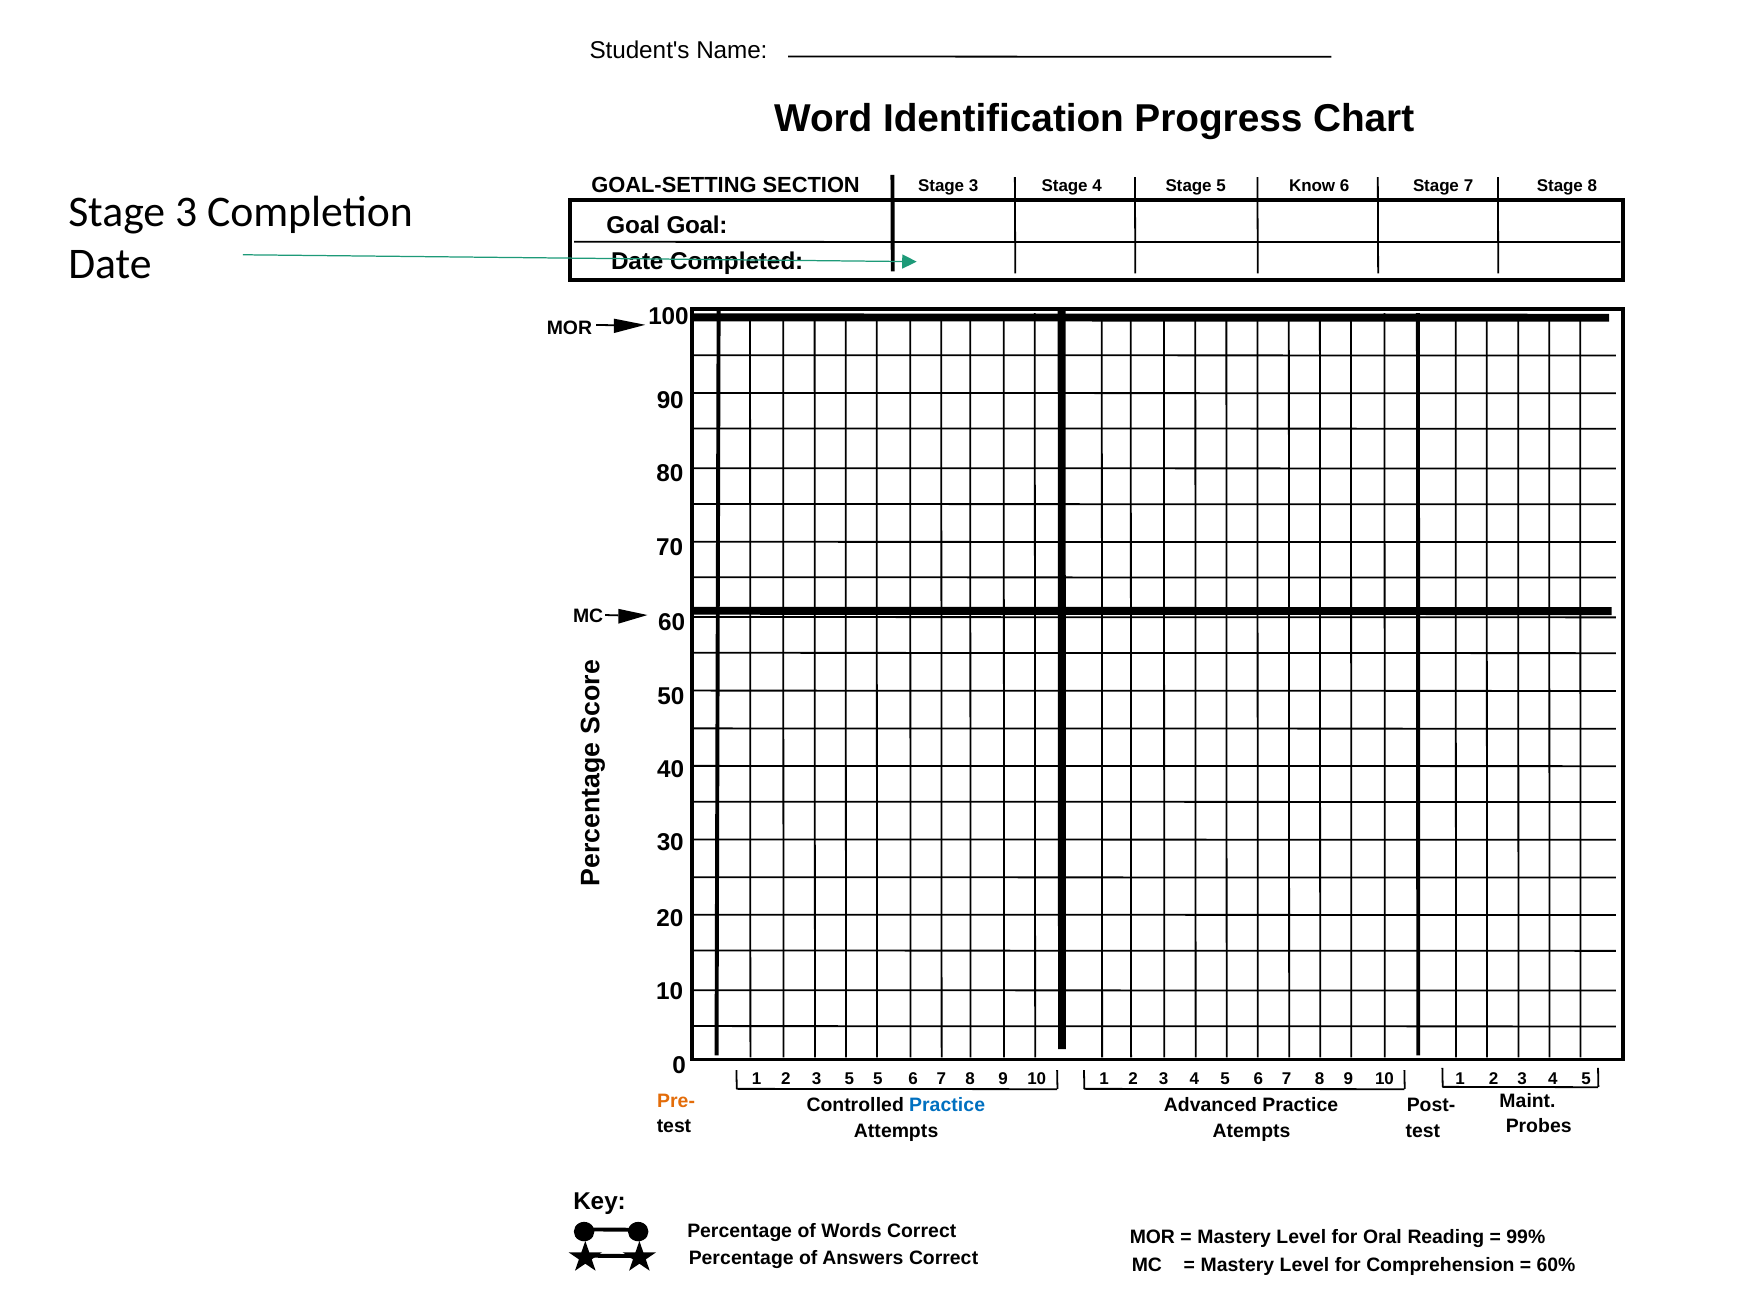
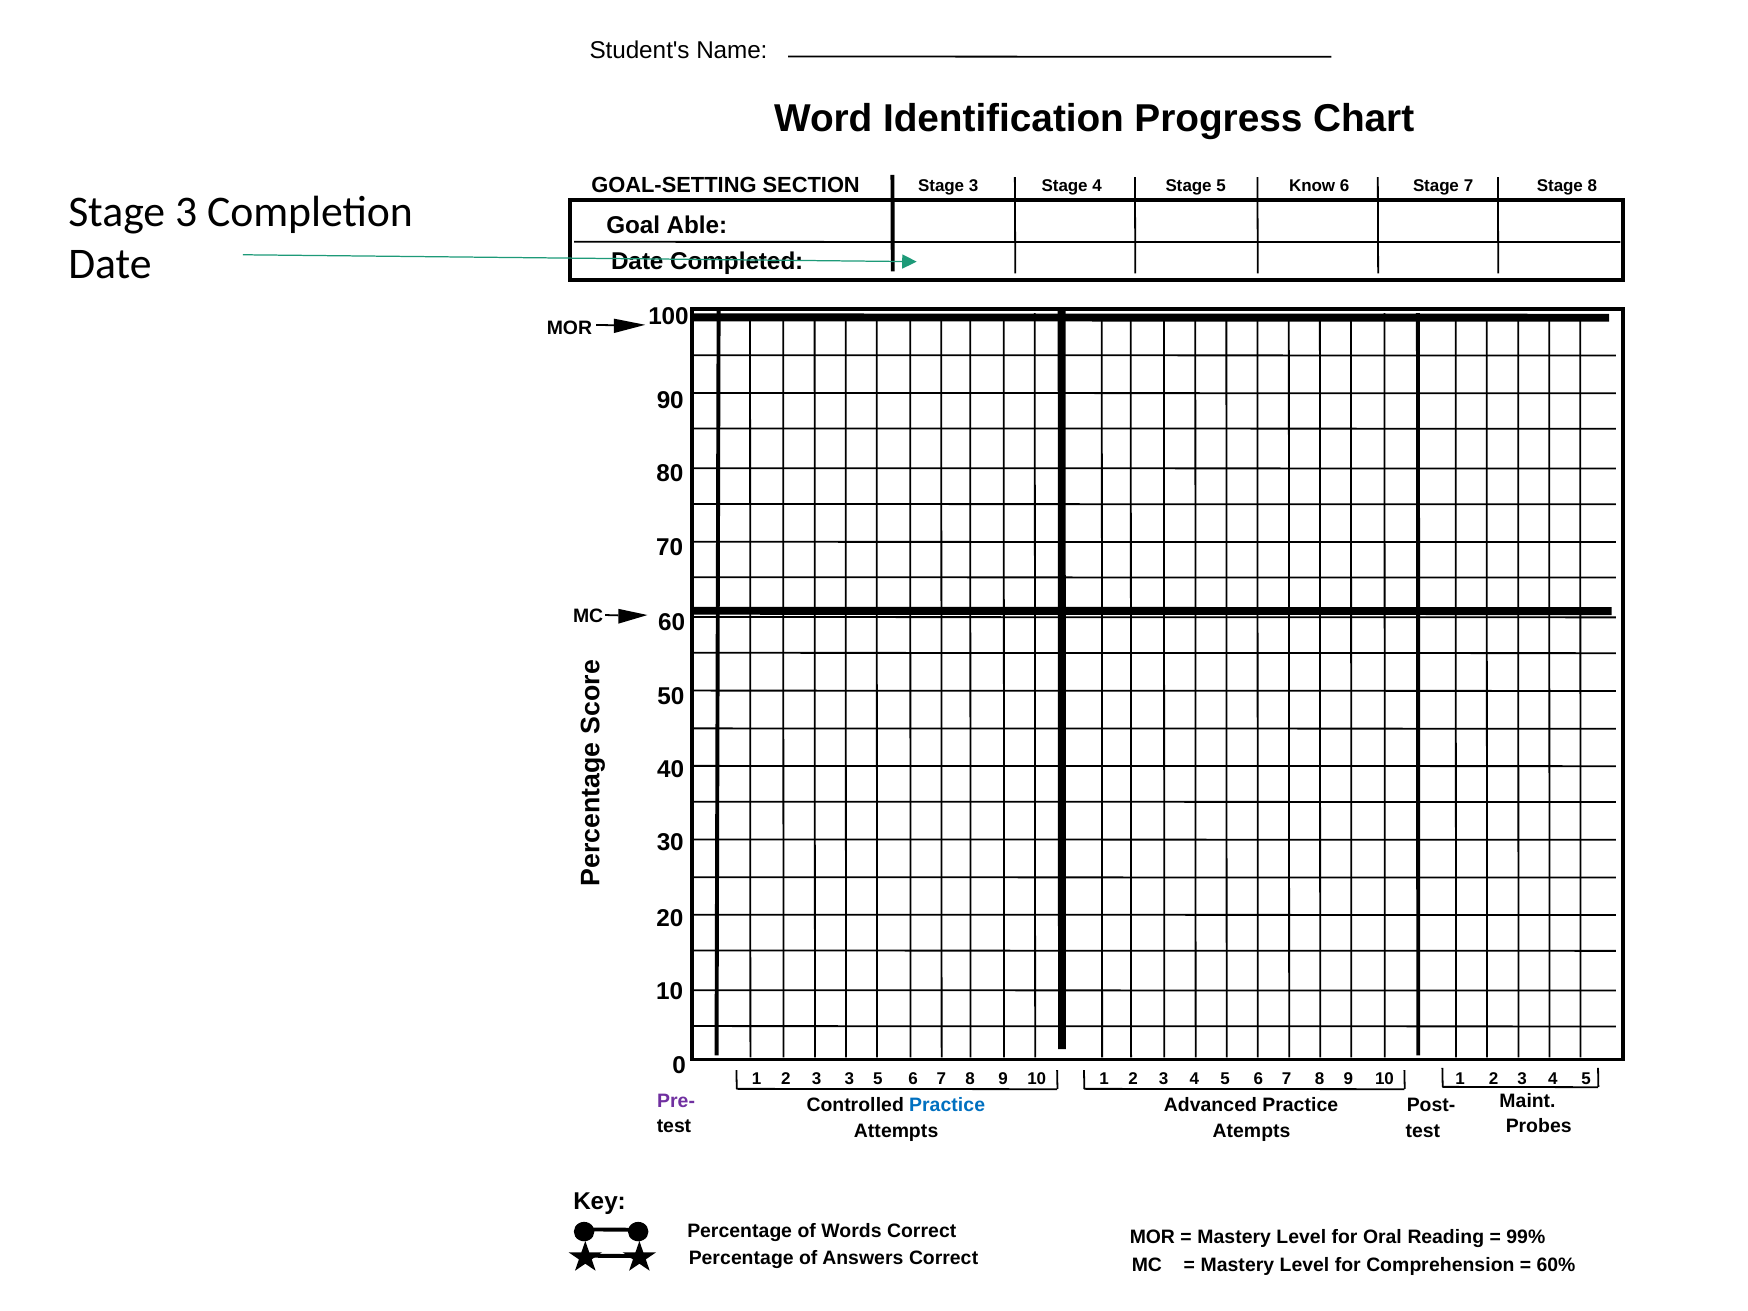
Goal Goal: Goal -> Able
3 5: 5 -> 3
Pre- colour: orange -> purple
